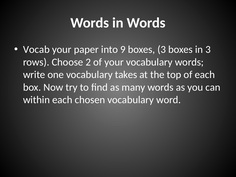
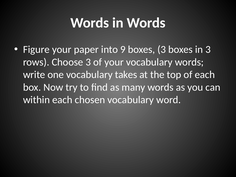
Vocab: Vocab -> Figure
Choose 2: 2 -> 3
